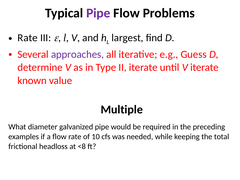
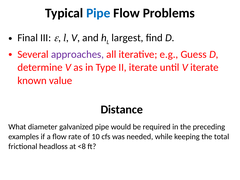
Pipe at (98, 13) colour: purple -> blue
Rate at (28, 38): Rate -> Final
Multiple: Multiple -> Distance
